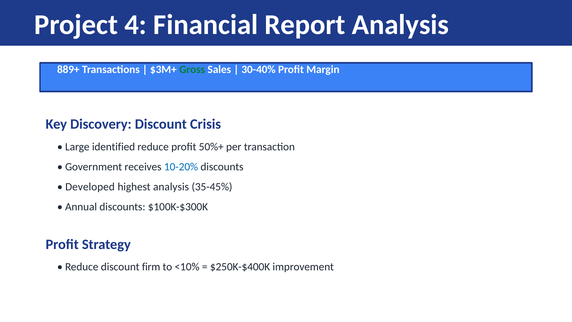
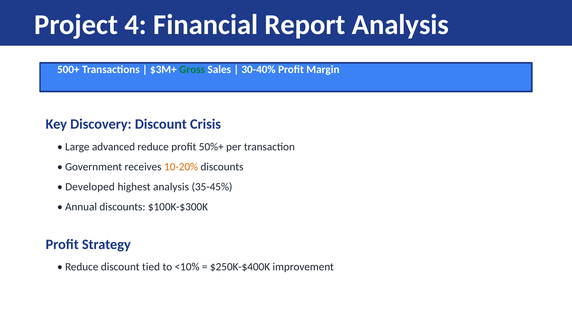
889+: 889+ -> 500+
identified: identified -> advanced
10-20% colour: blue -> orange
firm: firm -> tied
